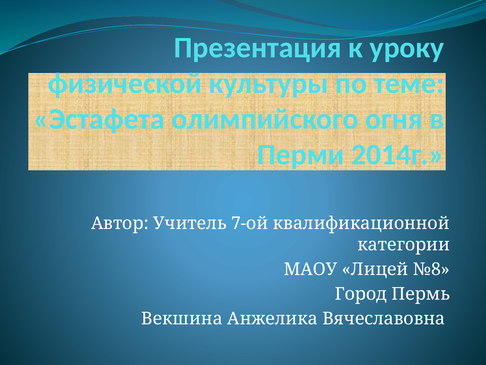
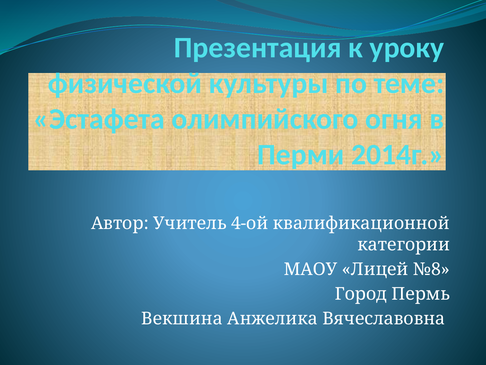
7-ой: 7-ой -> 4-ой
